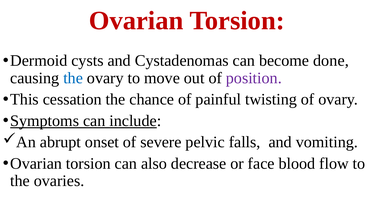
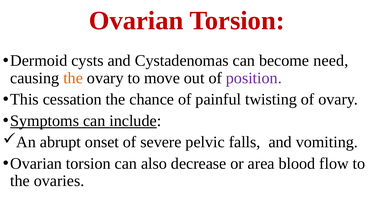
done: done -> need
the at (73, 78) colour: blue -> orange
face: face -> area
